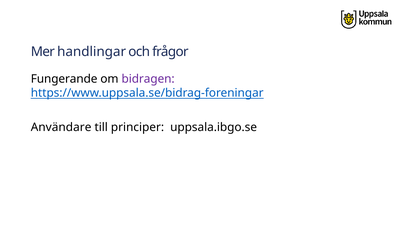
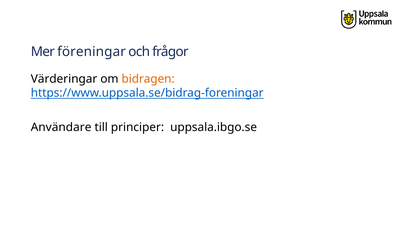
handlingar: handlingar -> föreningar
Fungerande: Fungerande -> Värderingar
bidragen colour: purple -> orange
